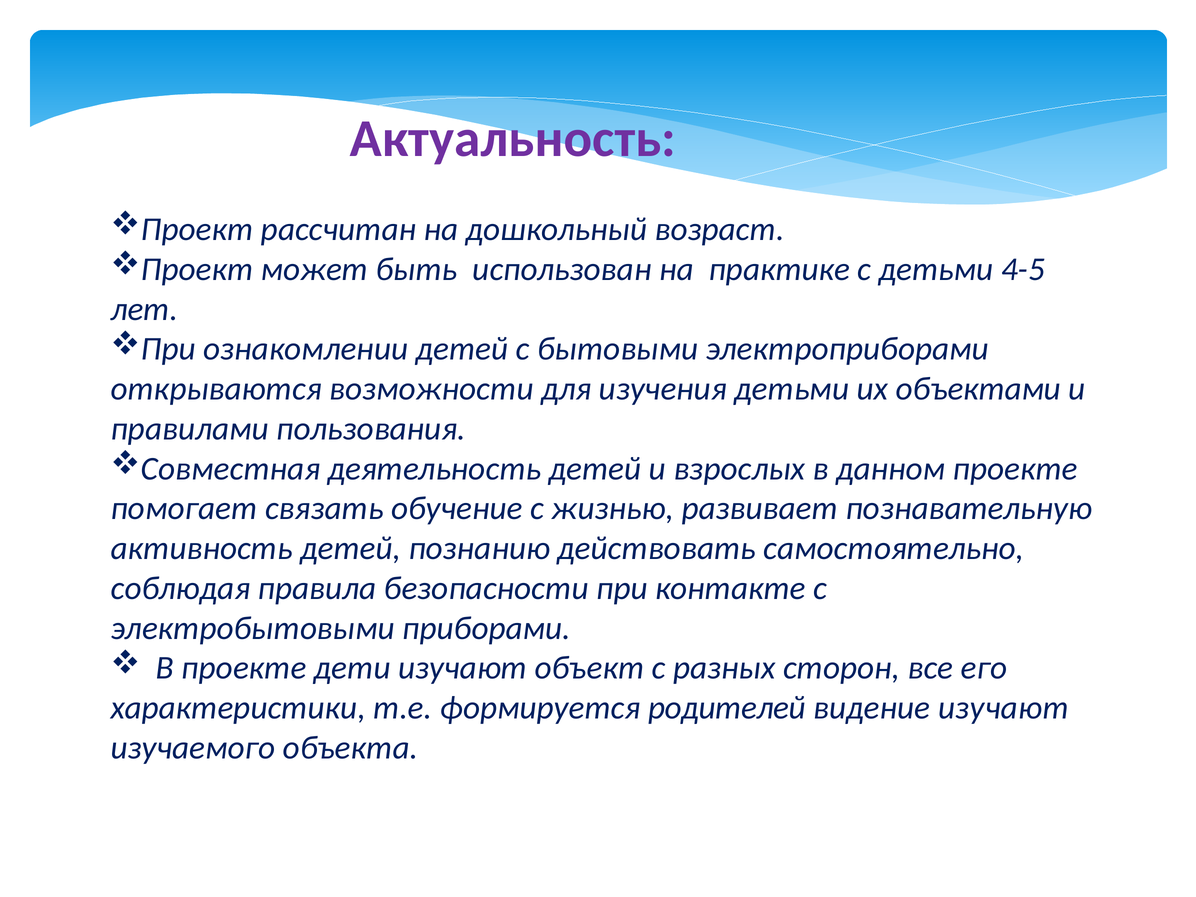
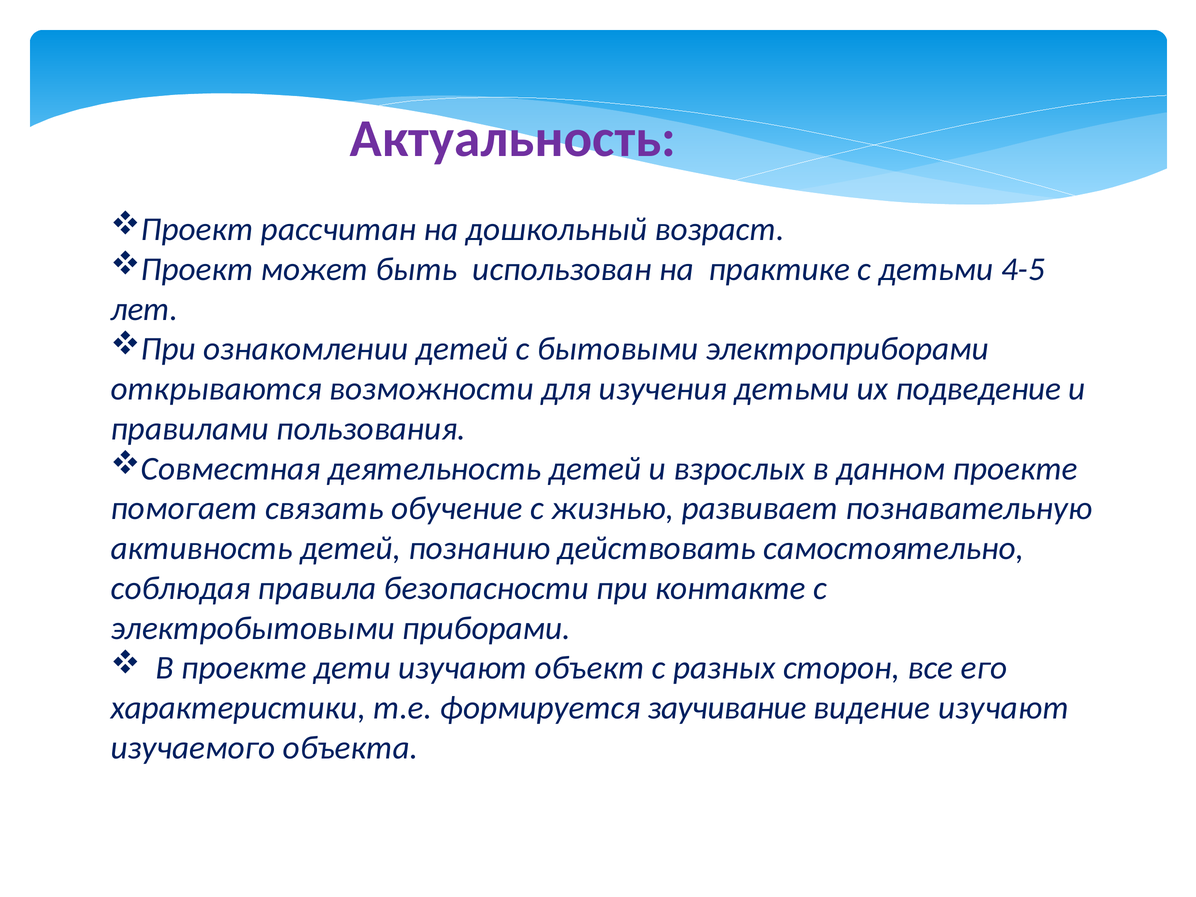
объектами: объектами -> подведение
родителей: родителей -> заучивание
